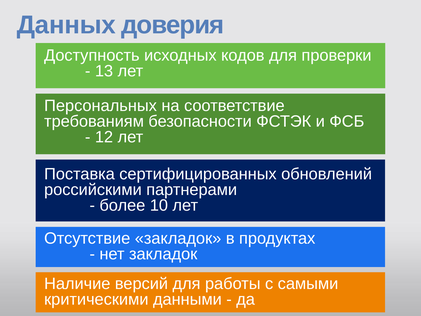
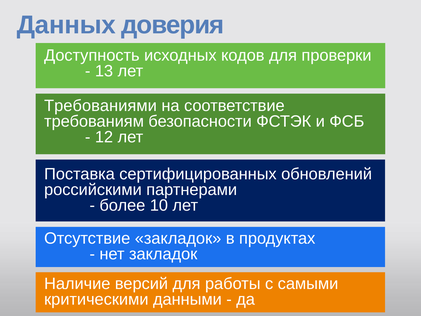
Персональных: Персональных -> Требованиями
